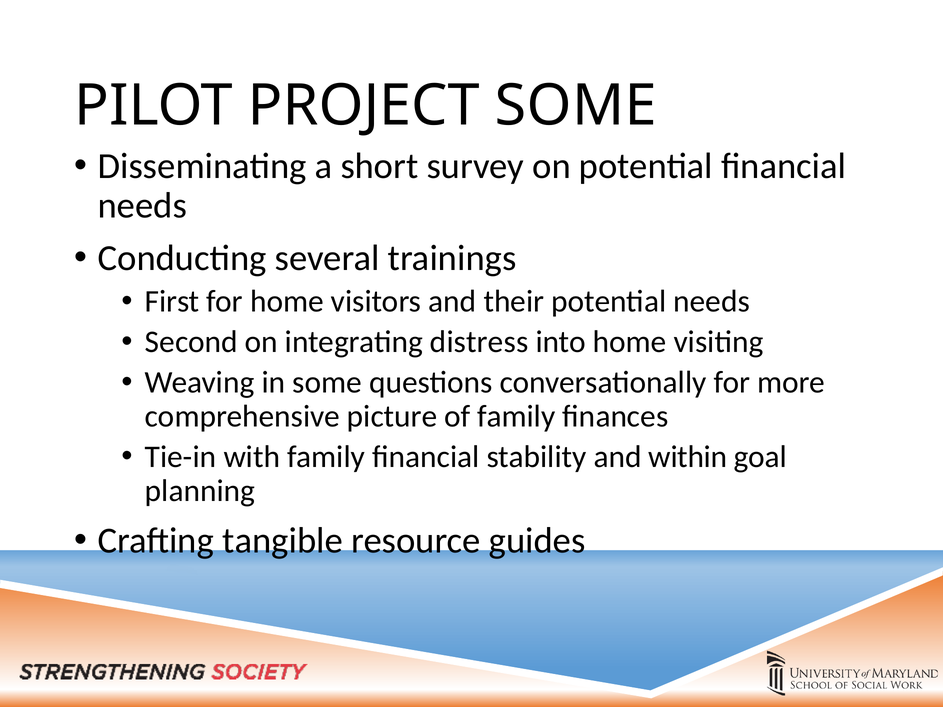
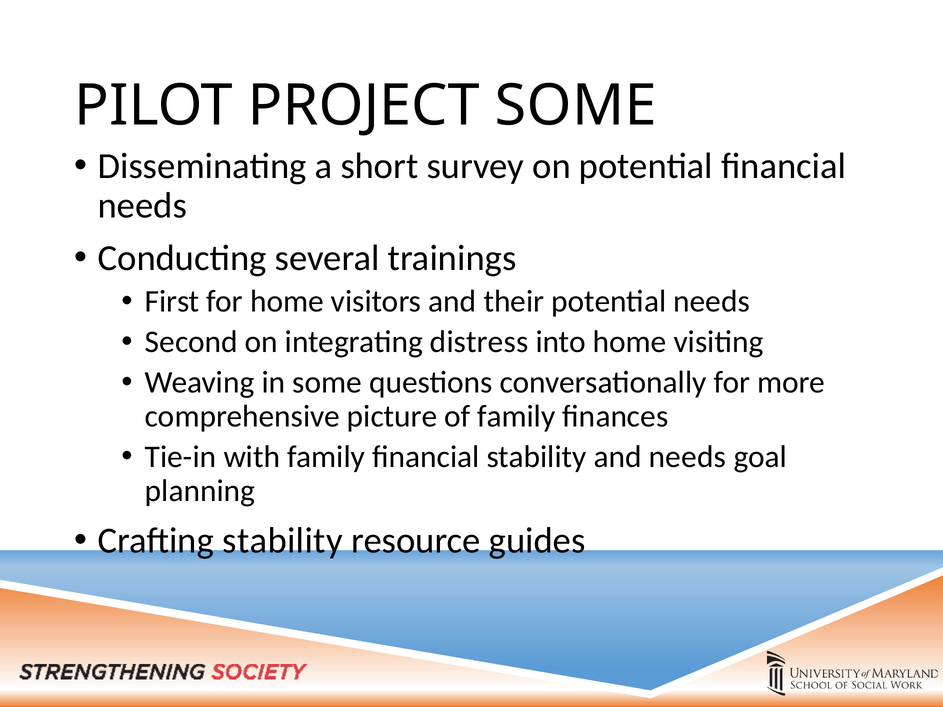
and within: within -> needs
Crafting tangible: tangible -> stability
